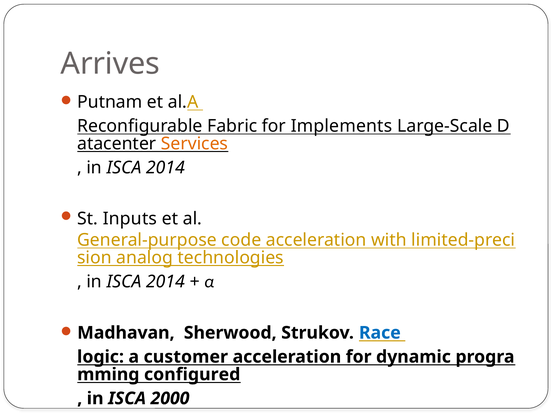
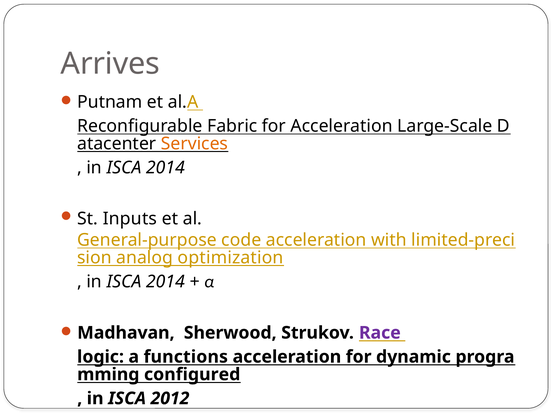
for Implements: Implements -> Acceleration
technologies: technologies -> optimization
Race colour: blue -> purple
customer: customer -> functions
2000: 2000 -> 2012
